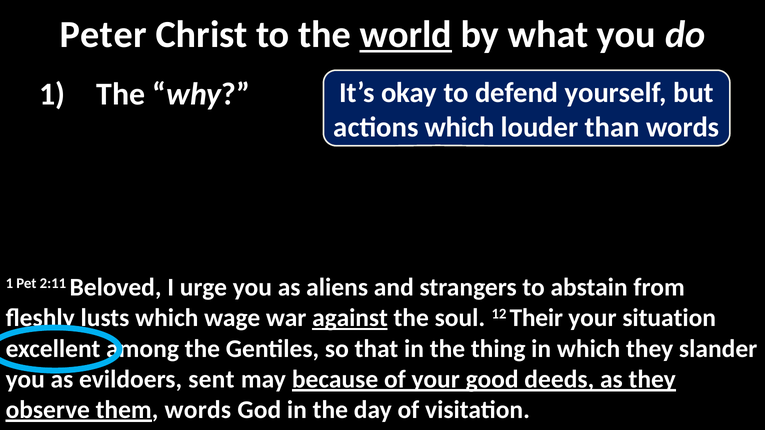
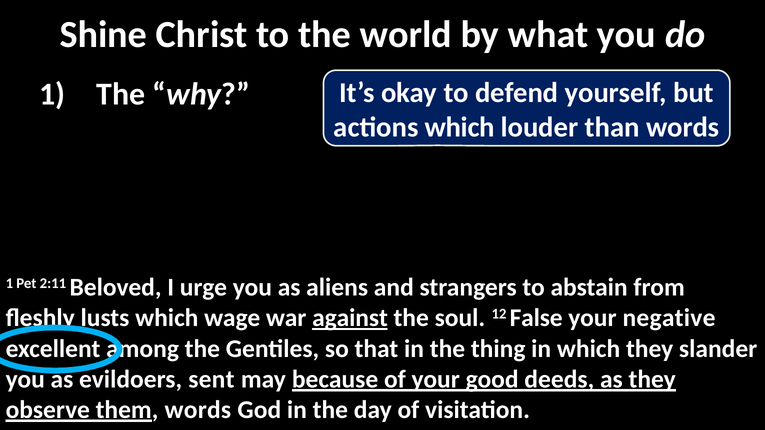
Peter: Peter -> Shine
world underline: present -> none
Their: Their -> False
situation: situation -> negative
